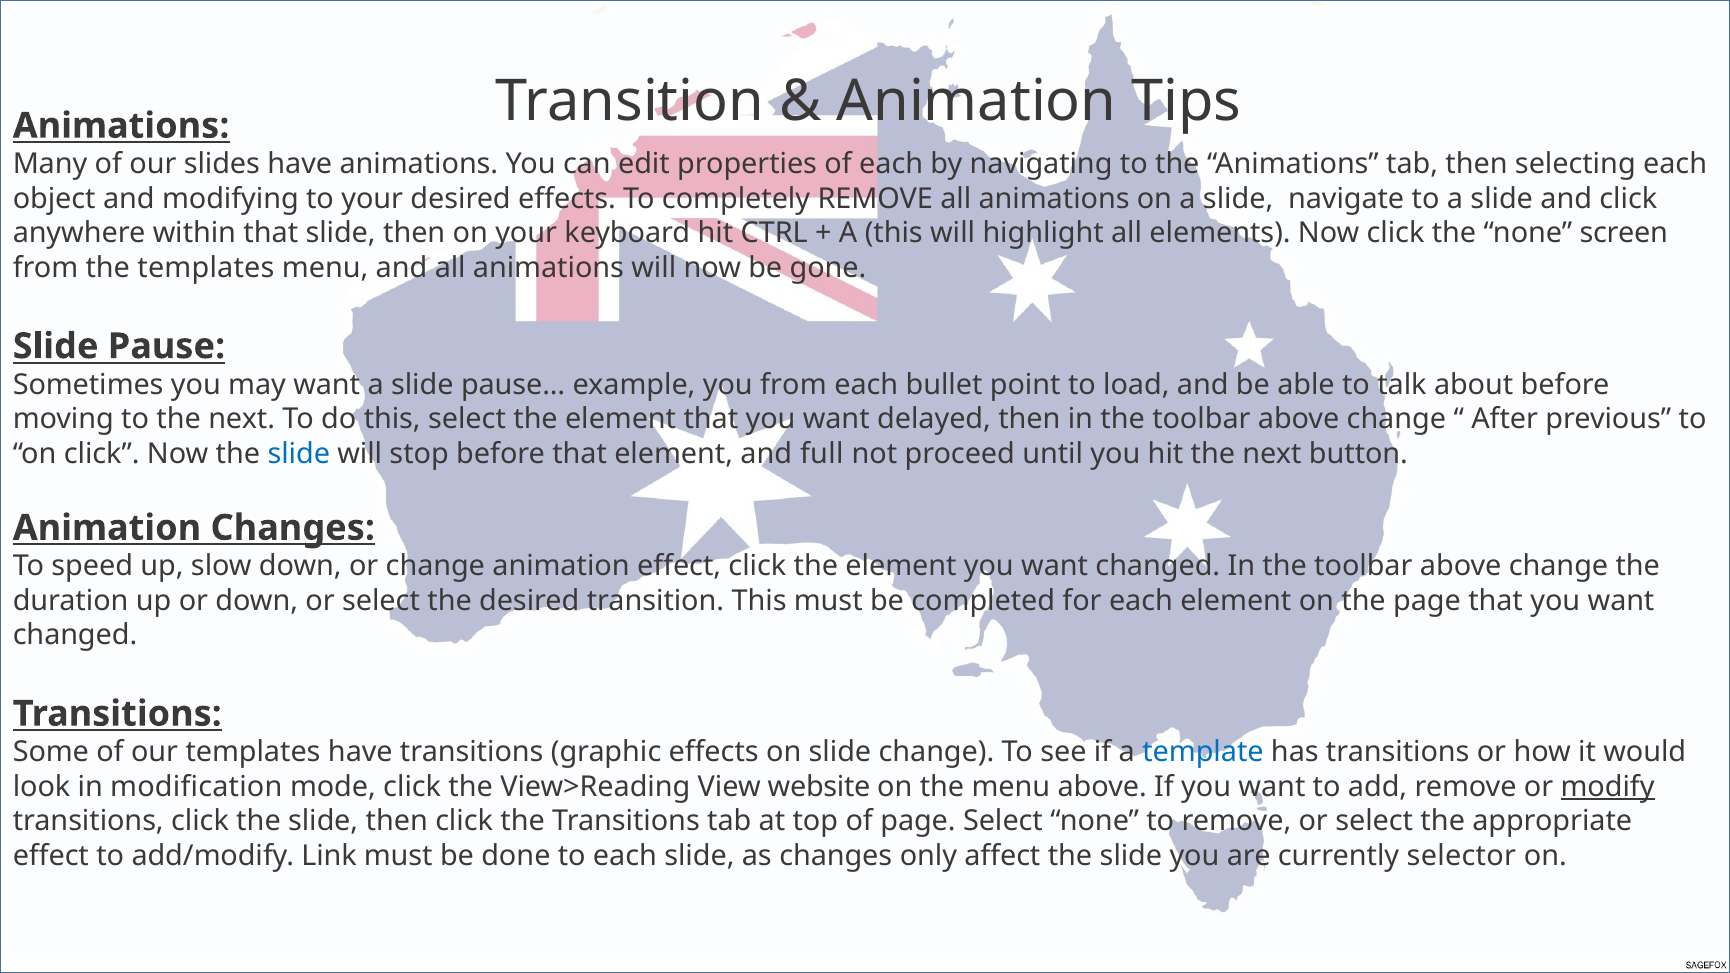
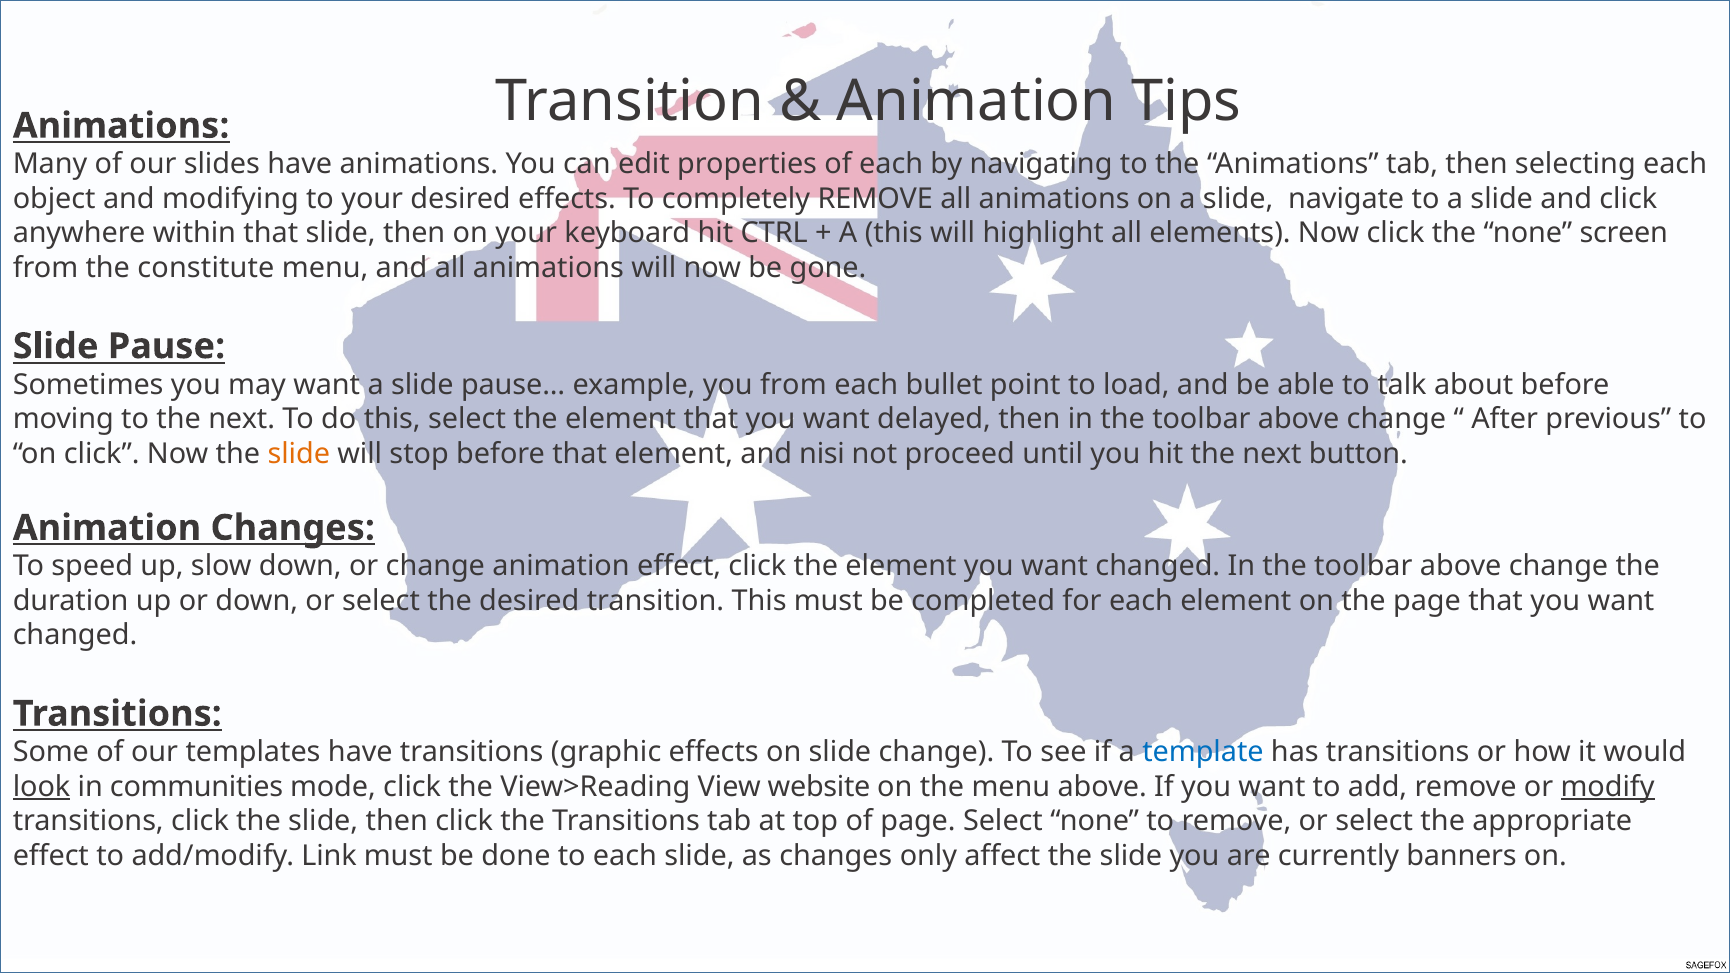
the templates: templates -> constitute
slide at (299, 454) colour: blue -> orange
full: full -> nisi
look underline: none -> present
modification: modification -> communities
selector: selector -> banners
